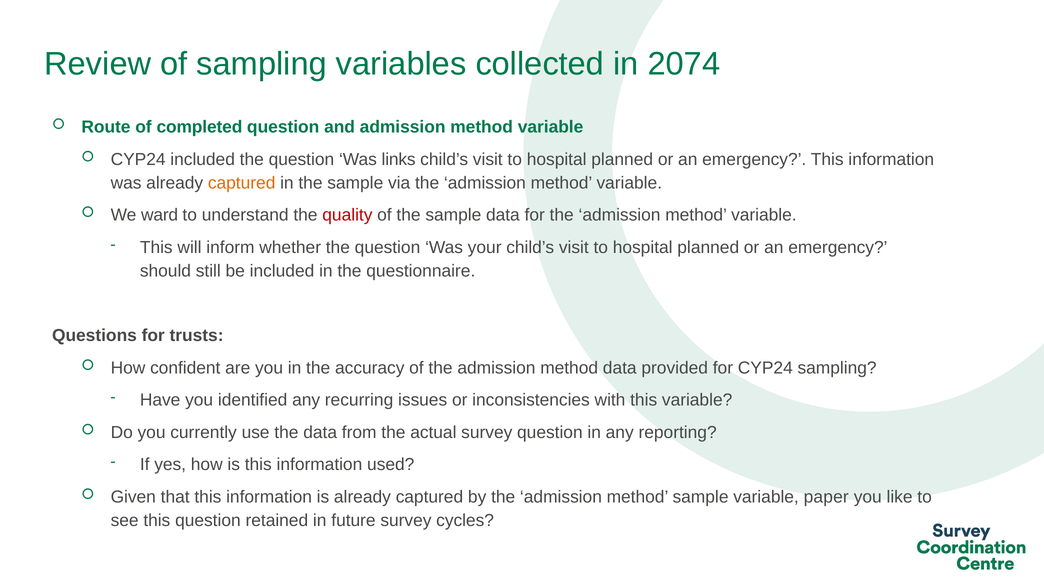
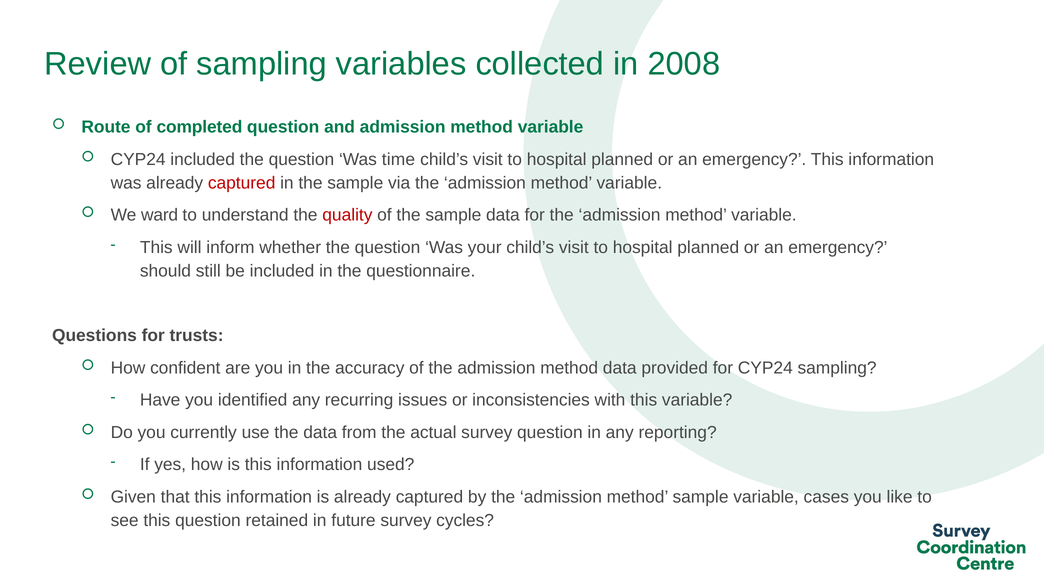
2074: 2074 -> 2008
links: links -> time
captured at (242, 183) colour: orange -> red
paper: paper -> cases
